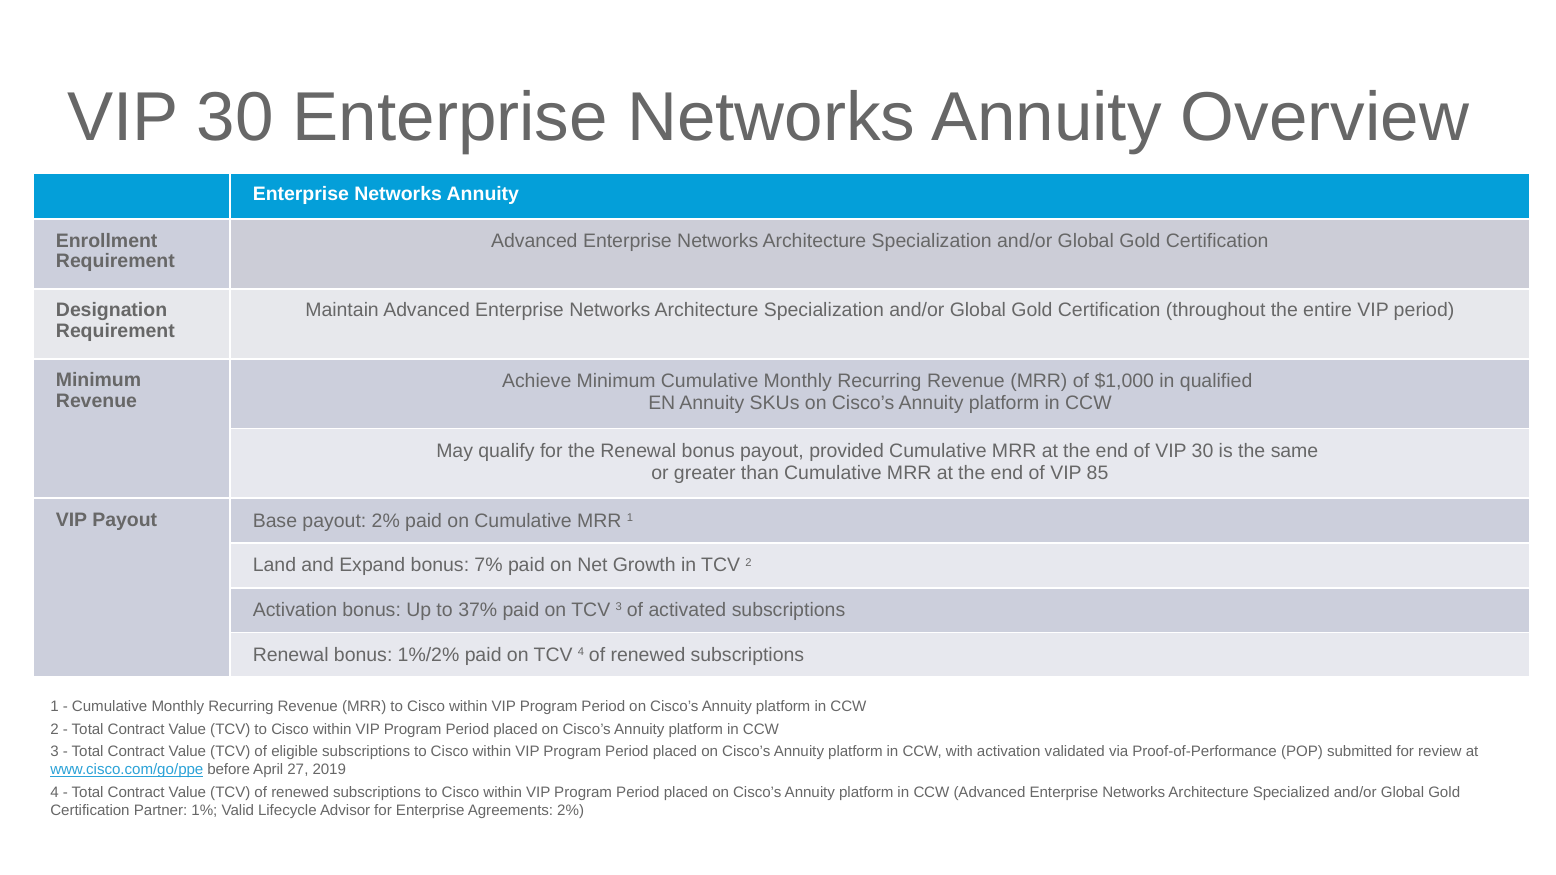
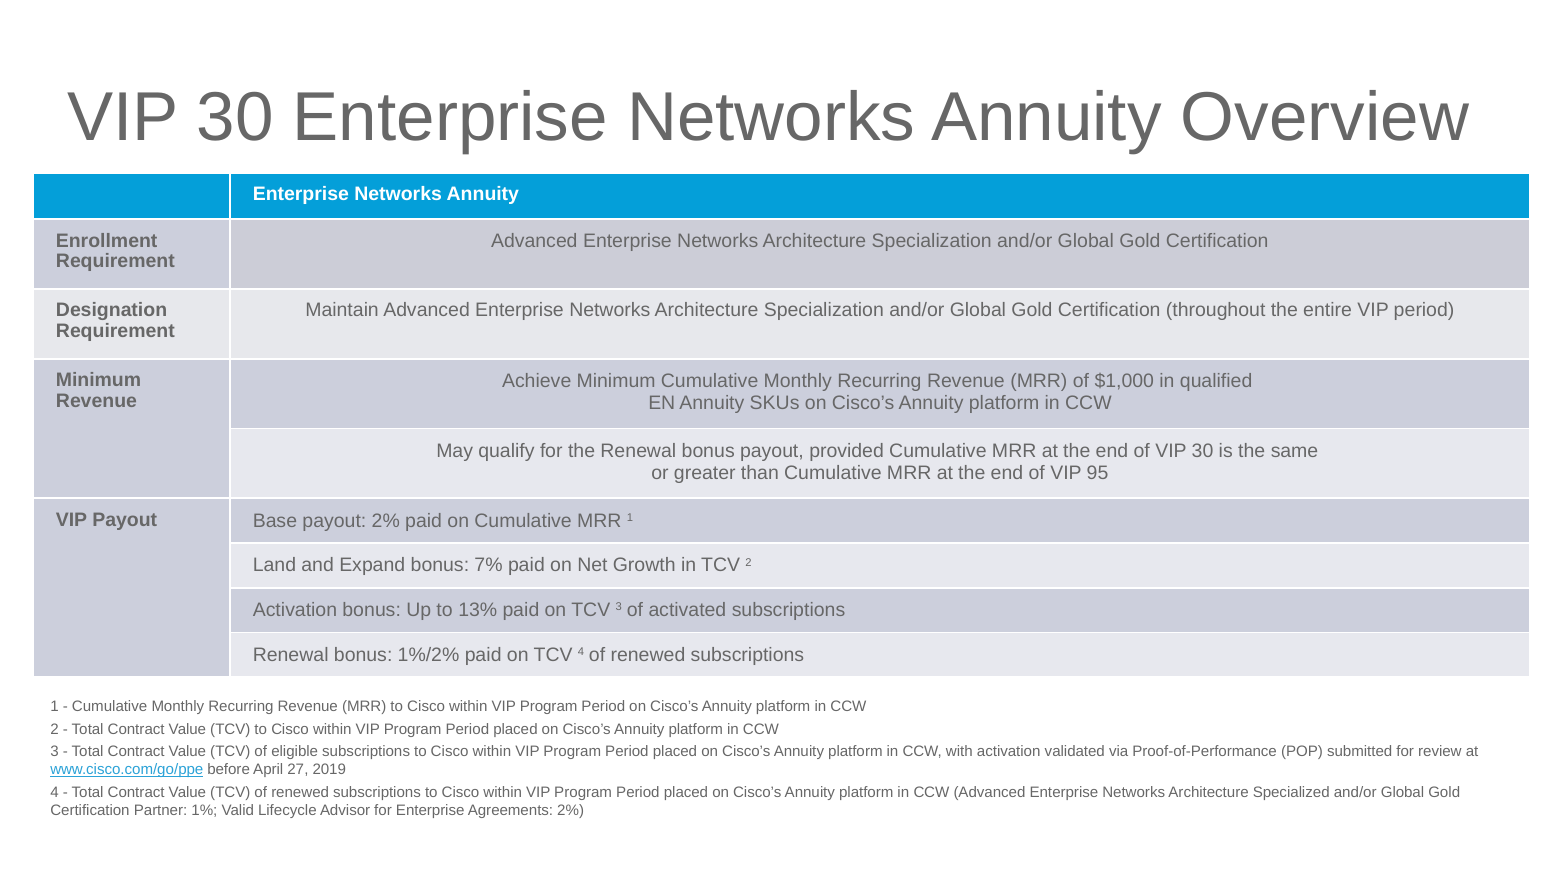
85: 85 -> 95
37%: 37% -> 13%
